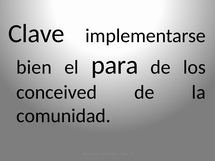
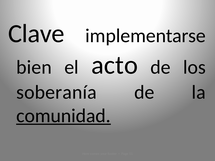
para: para -> acto
conceived: conceived -> soberanía
comunidad underline: none -> present
